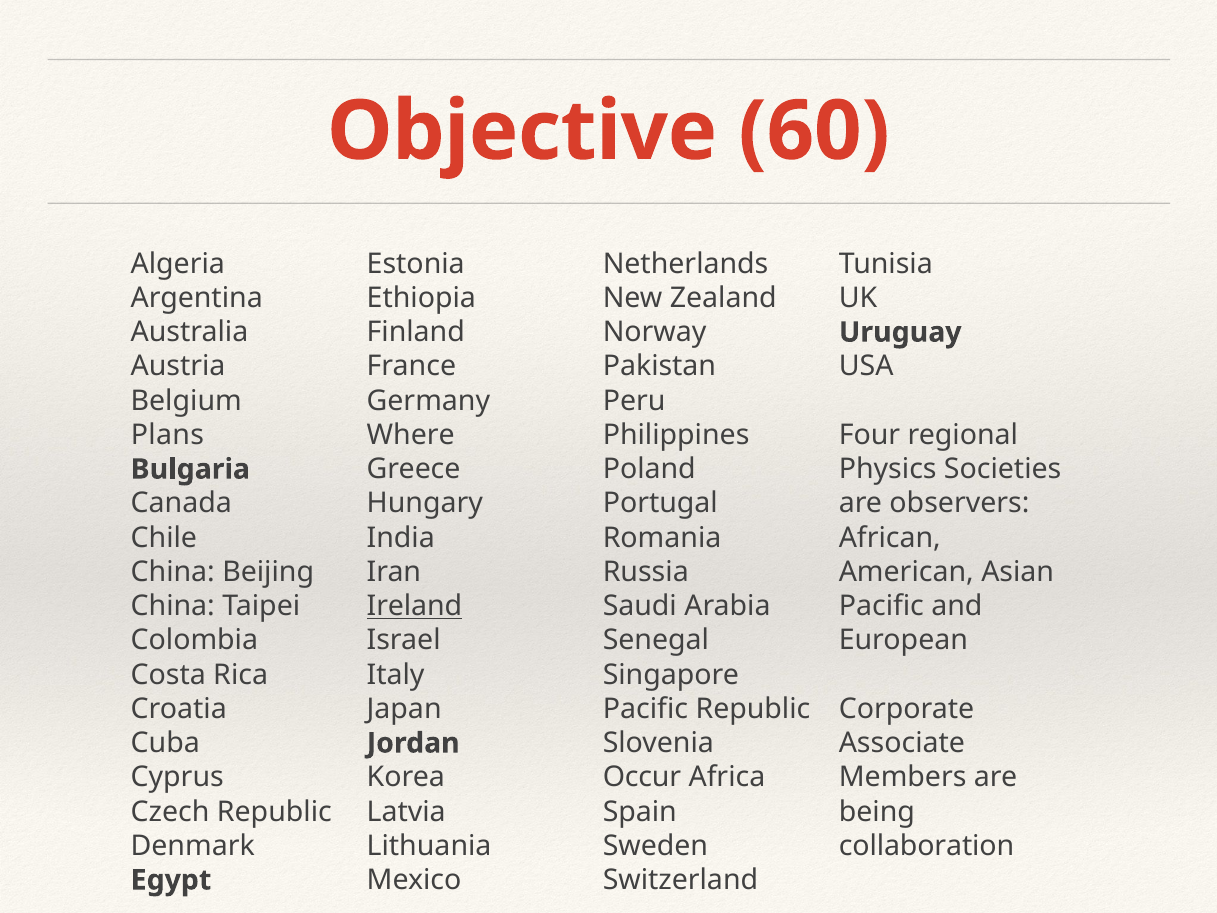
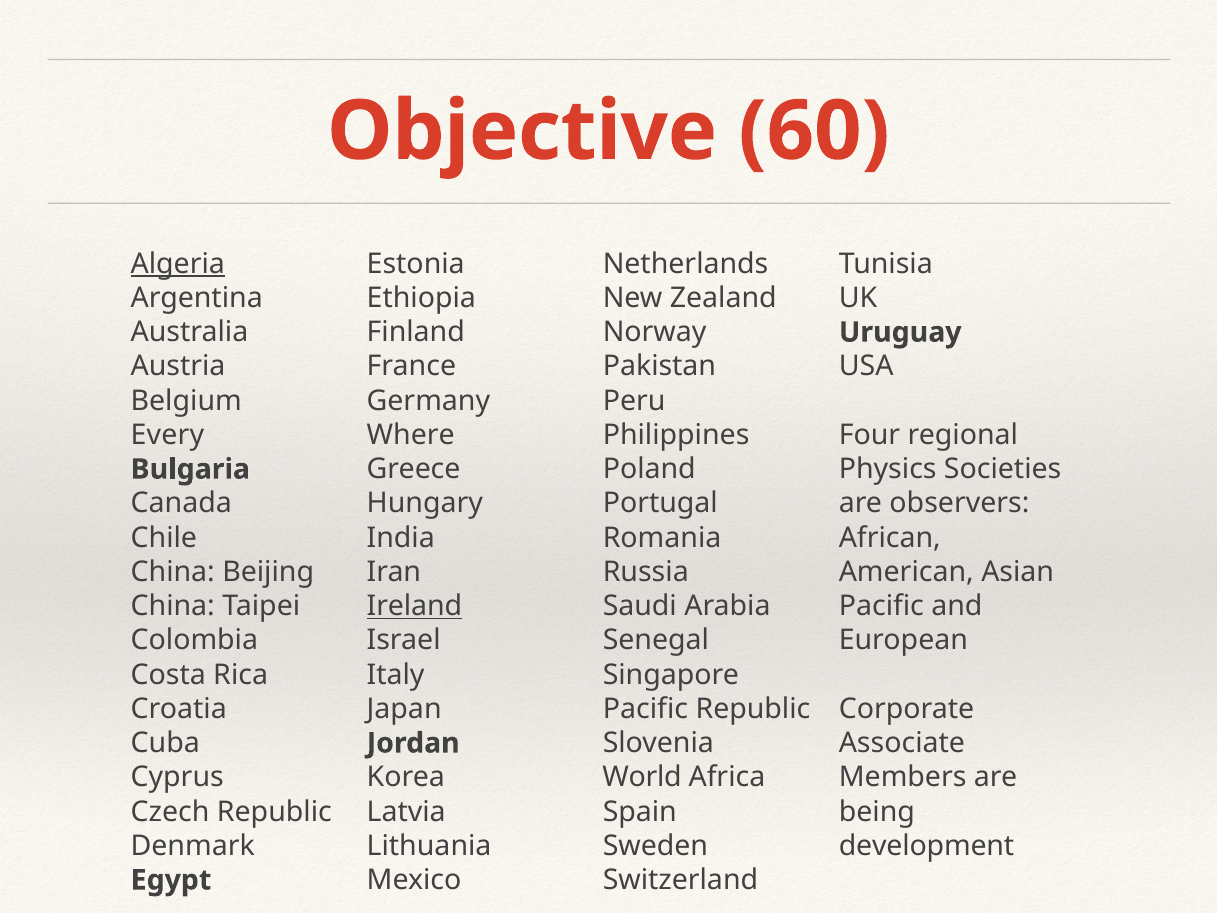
Algeria underline: none -> present
Plans: Plans -> Every
Occur: Occur -> World
collaboration: collaboration -> development
